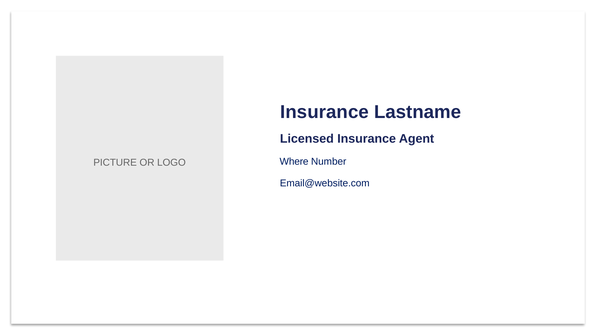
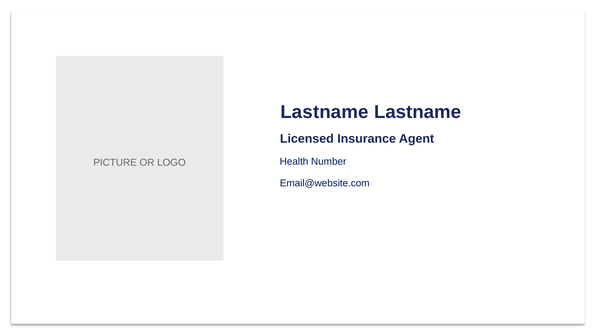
Insurance at (325, 112): Insurance -> Lastname
Where: Where -> Health
